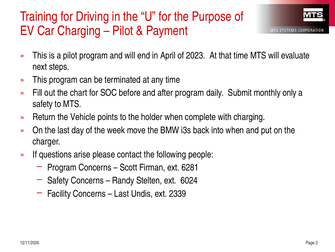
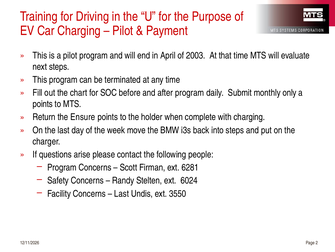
2023: 2023 -> 2003
safety at (43, 104): safety -> points
Vehicle: Vehicle -> Ensure
into when: when -> steps
2339: 2339 -> 3550
